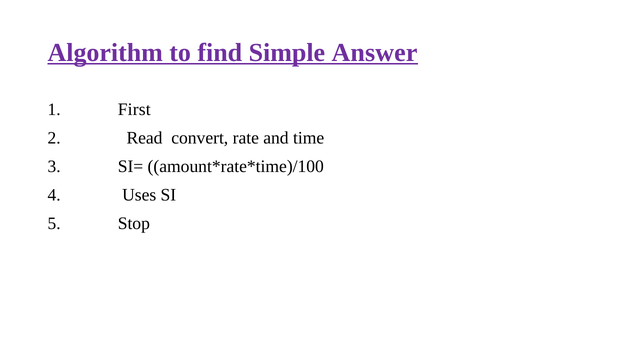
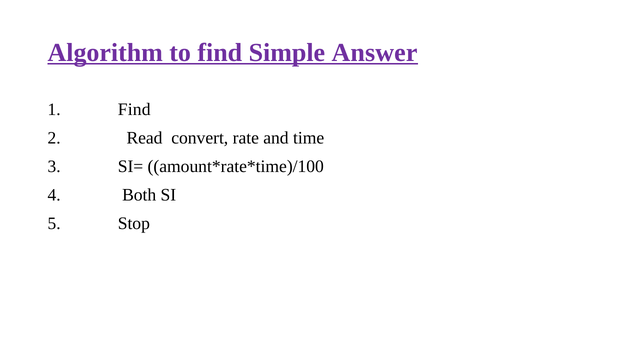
First at (134, 109): First -> Find
Uses: Uses -> Both
